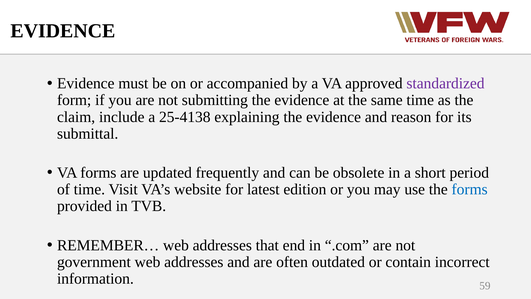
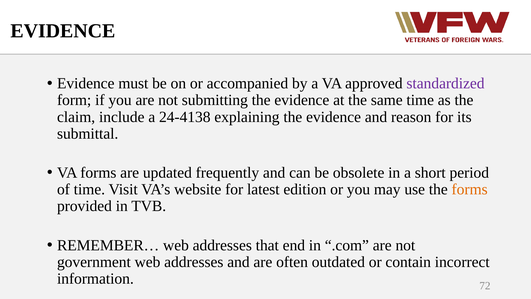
25-4138: 25-4138 -> 24-4138
forms at (470, 189) colour: blue -> orange
59: 59 -> 72
